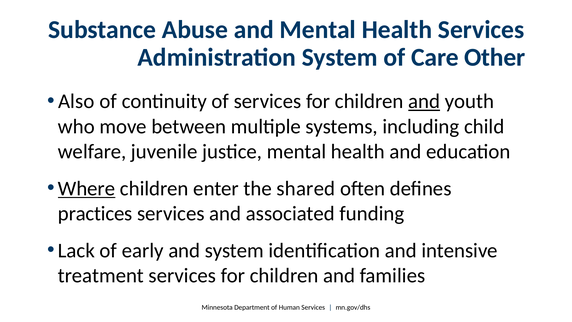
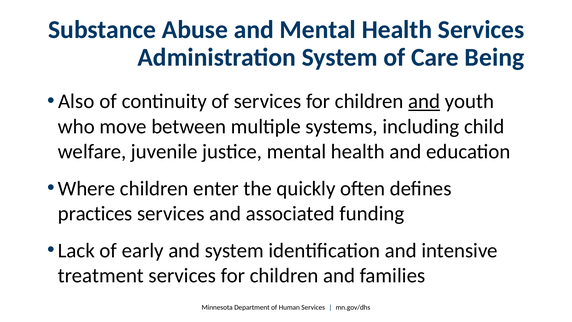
Other: Other -> Being
Where underline: present -> none
shared: shared -> quickly
